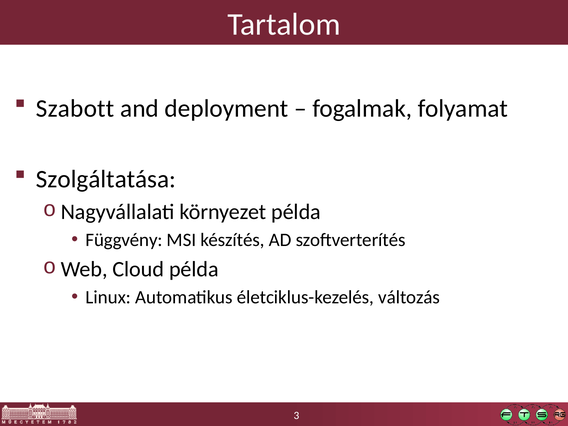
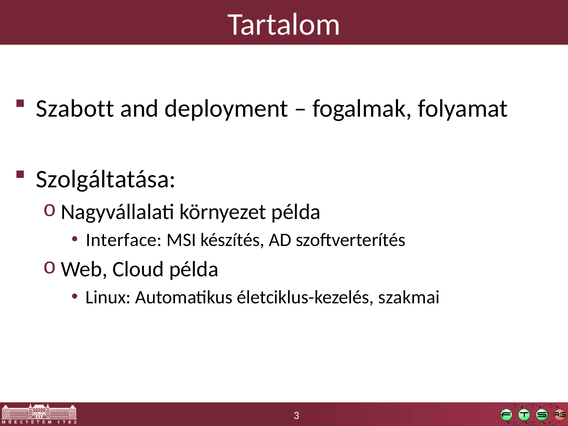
Függvény: Függvény -> Interface
változás: változás -> szakmai
